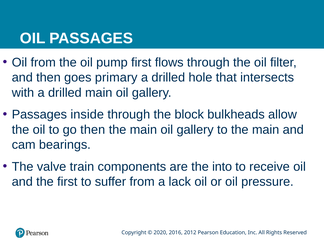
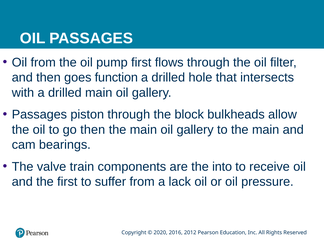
primary: primary -> function
inside: inside -> piston
